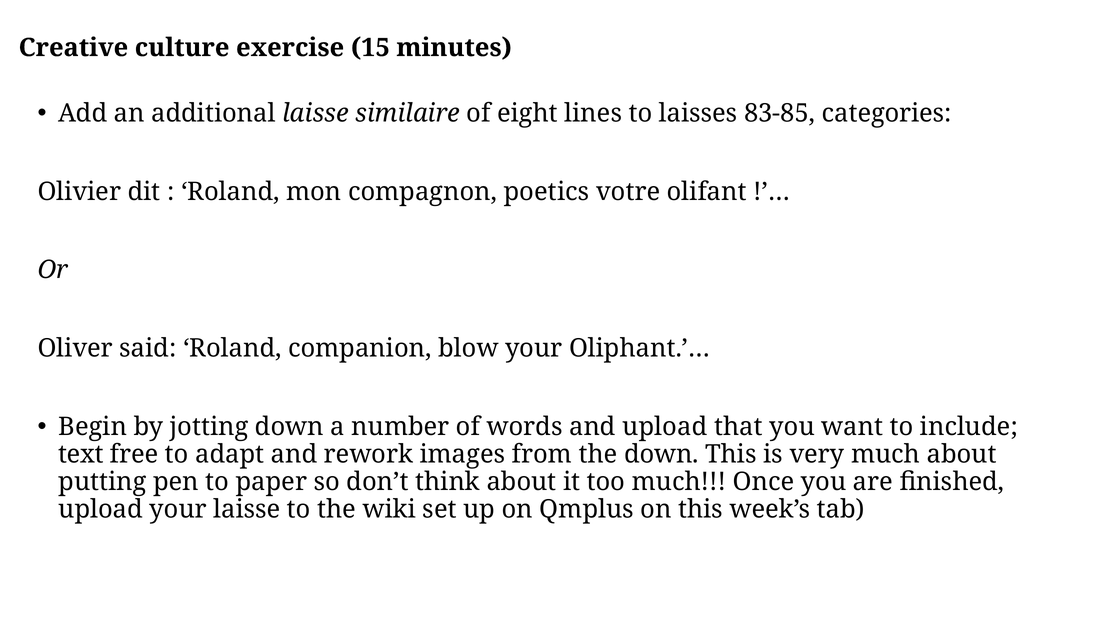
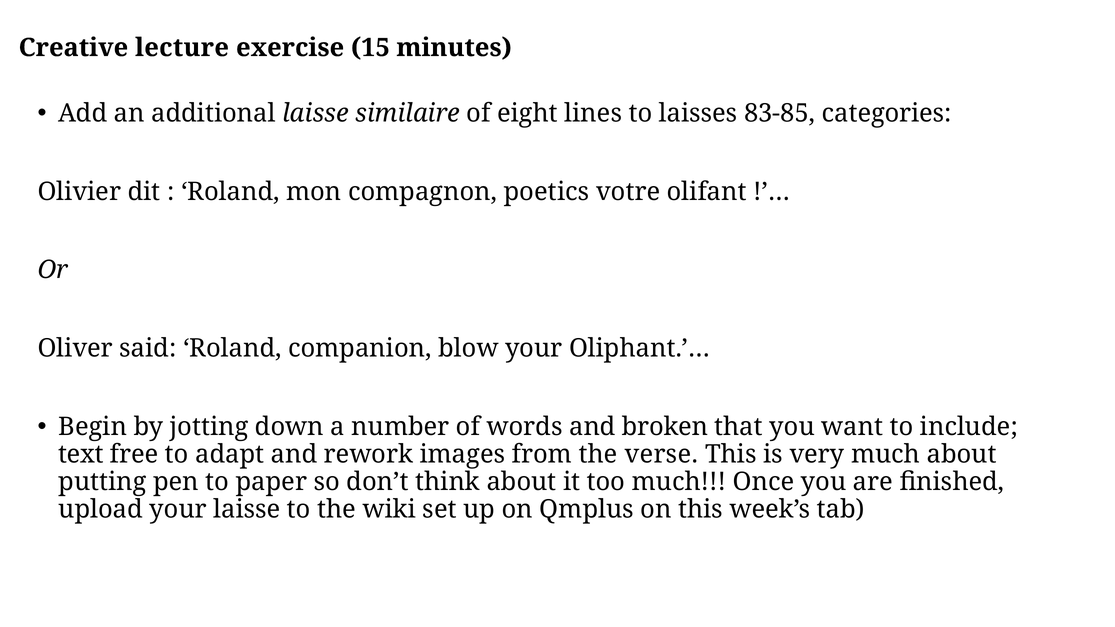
culture: culture -> lecture
and upload: upload -> broken
the down: down -> verse
